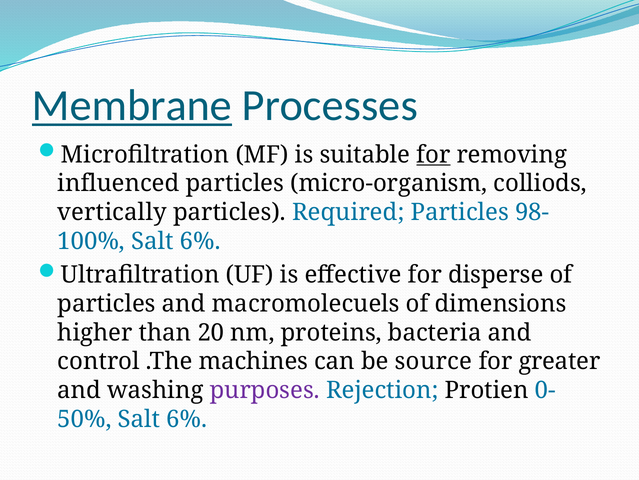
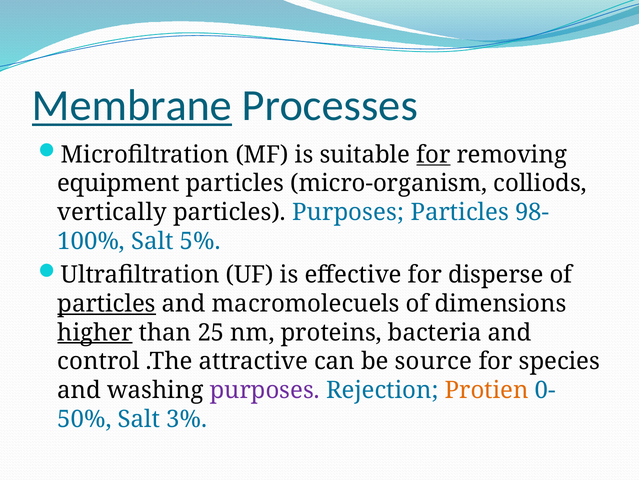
influenced: influenced -> equipment
particles Required: Required -> Purposes
6% at (200, 241): 6% -> 5%
particles at (107, 303) underline: none -> present
higher underline: none -> present
20: 20 -> 25
machines: machines -> attractive
greater: greater -> species
Protien colour: black -> orange
6% at (187, 418): 6% -> 3%
